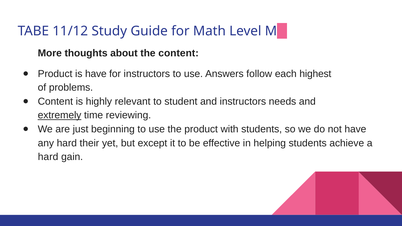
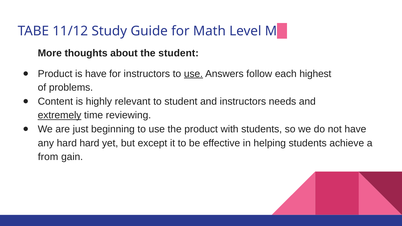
the content: content -> student
use at (193, 74) underline: none -> present
hard their: their -> hard
hard at (48, 157): hard -> from
